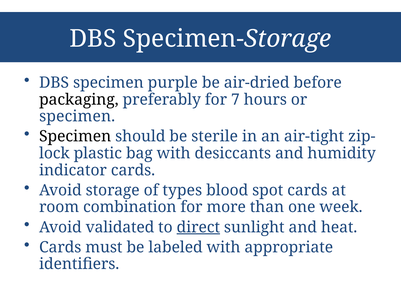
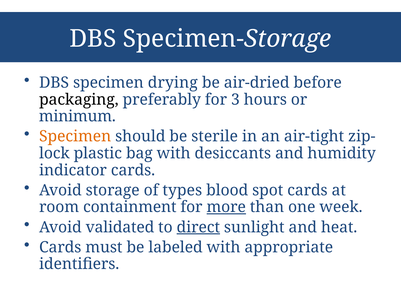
purple: purple -> drying
7: 7 -> 3
specimen at (77, 116): specimen -> minimum
Specimen at (75, 136) colour: black -> orange
combination: combination -> containment
more underline: none -> present
